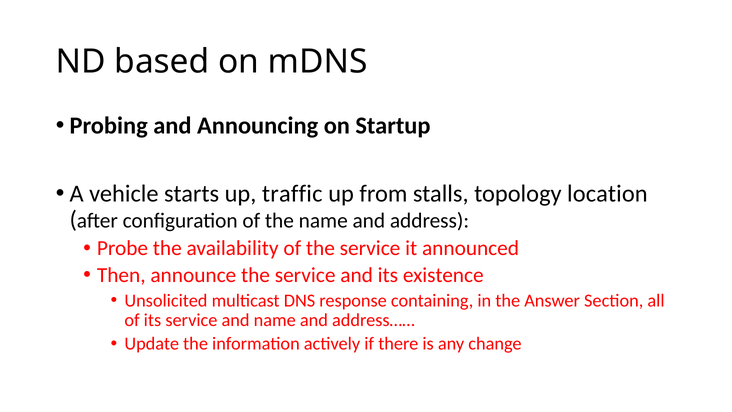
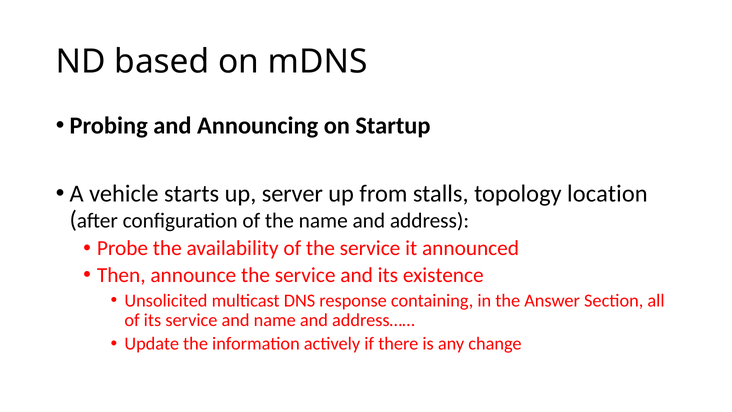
traffic: traffic -> server
